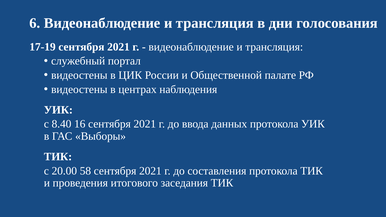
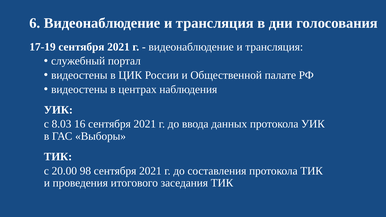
8.40: 8.40 -> 8.03
58: 58 -> 98
